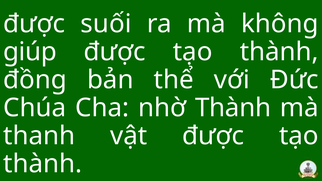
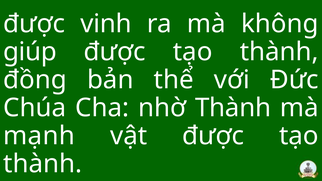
suối: suối -> vinh
thanh: thanh -> mạnh
